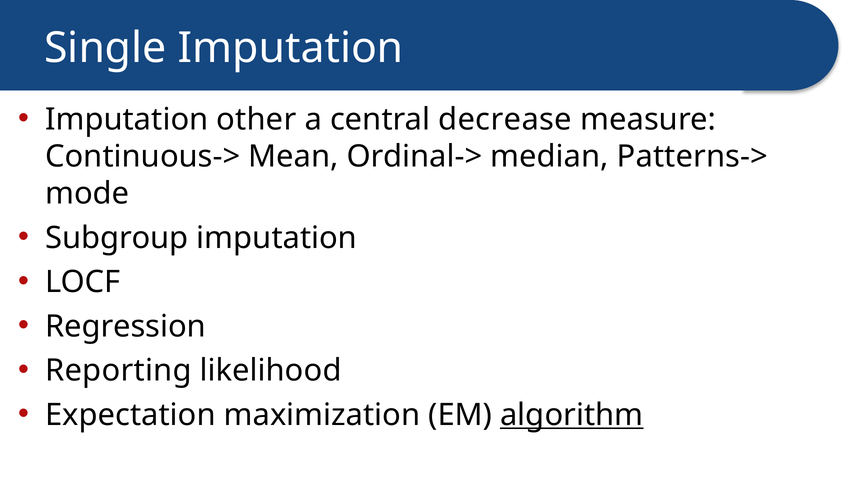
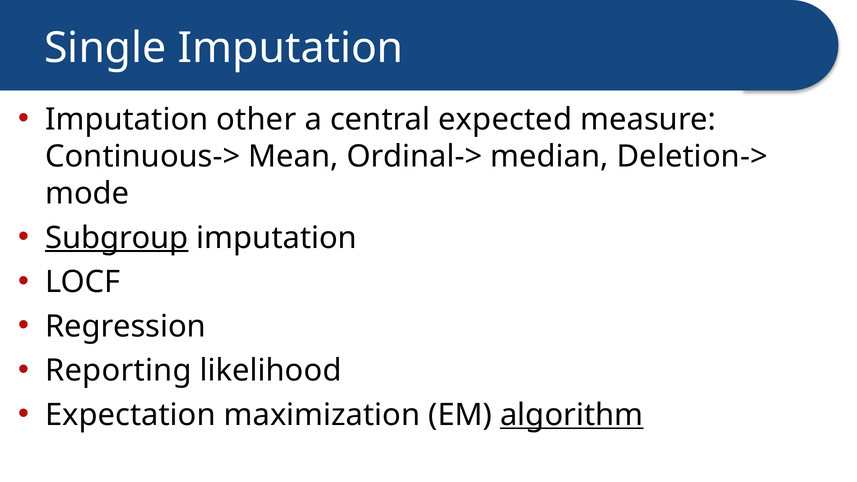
decrease: decrease -> expected
Patterns->: Patterns-> -> Deletion->
Subgroup underline: none -> present
